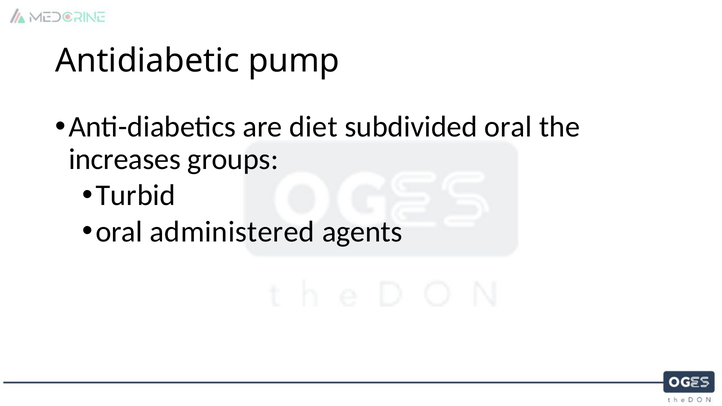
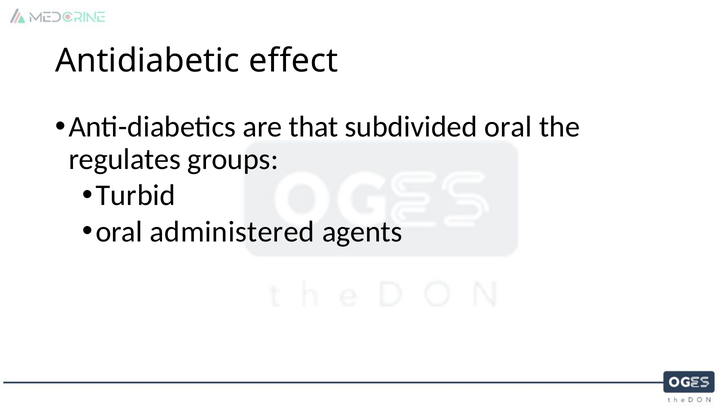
pump: pump -> effect
diet: diet -> that
increases: increases -> regulates
